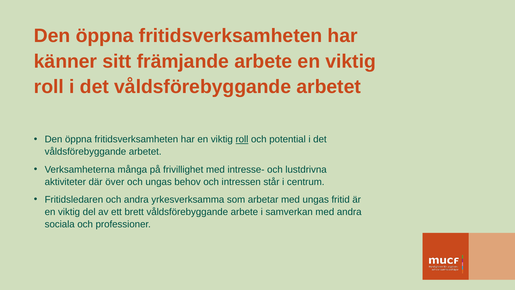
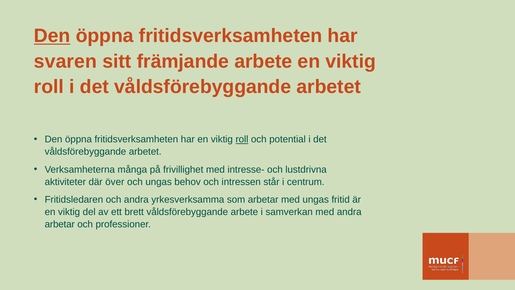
Den at (52, 36) underline: none -> present
känner: känner -> svaren
sociala at (60, 224): sociala -> arbetar
